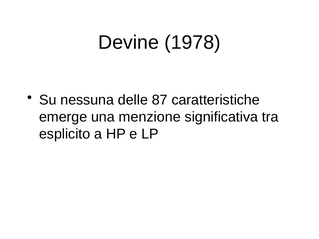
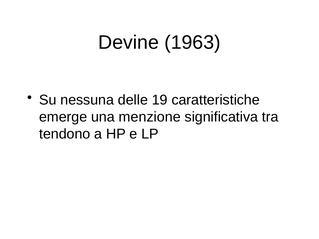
1978: 1978 -> 1963
87: 87 -> 19
esplicito: esplicito -> tendono
